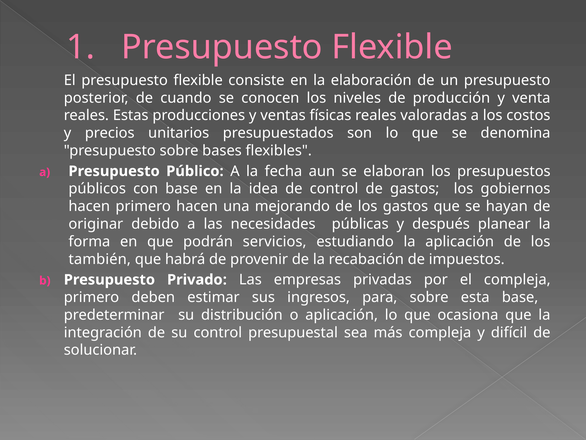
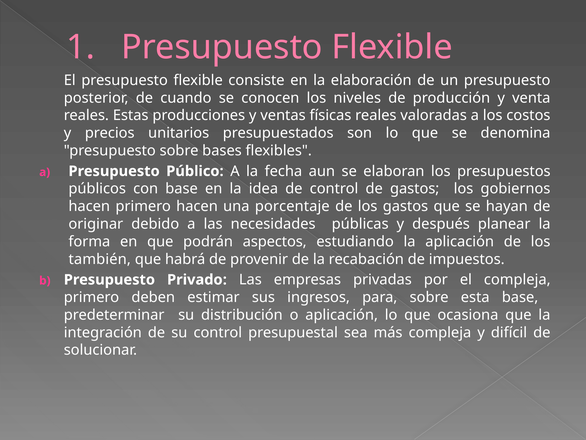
mejorando: mejorando -> porcentaje
servicios: servicios -> aspectos
